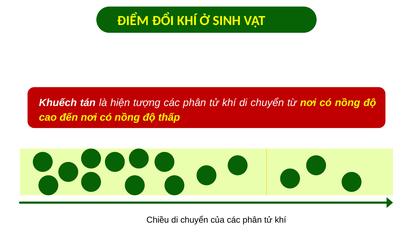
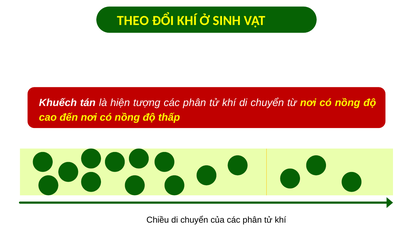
ĐIỂM: ĐIỂM -> THEO
